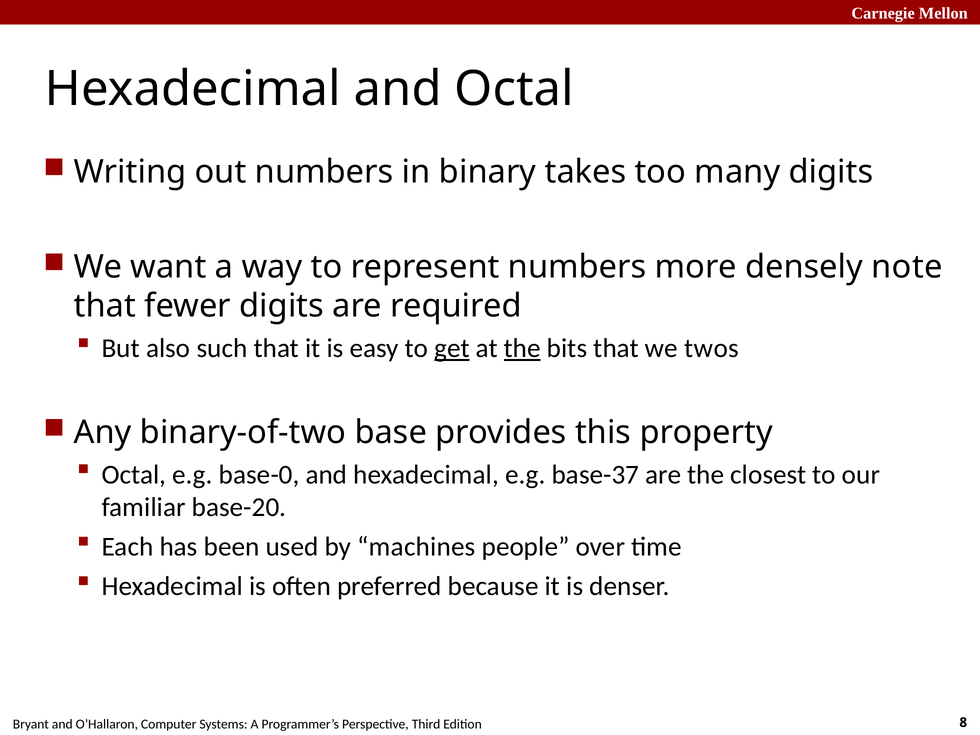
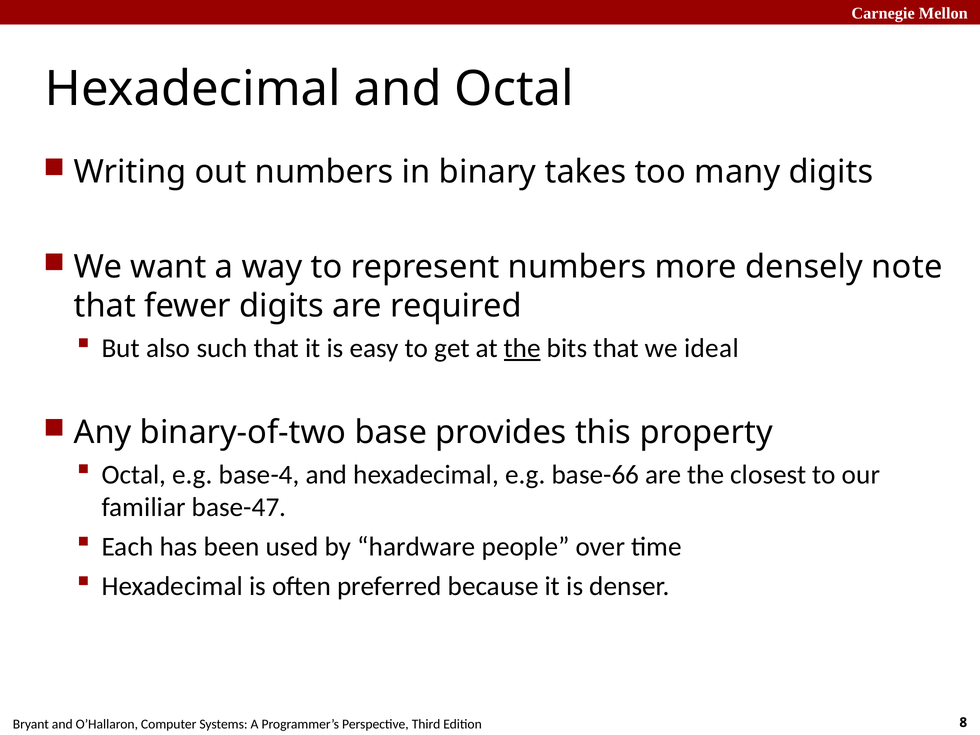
get underline: present -> none
twos: twos -> ideal
base-0: base-0 -> base-4
base-37: base-37 -> base-66
base-20: base-20 -> base-47
machines: machines -> hardware
